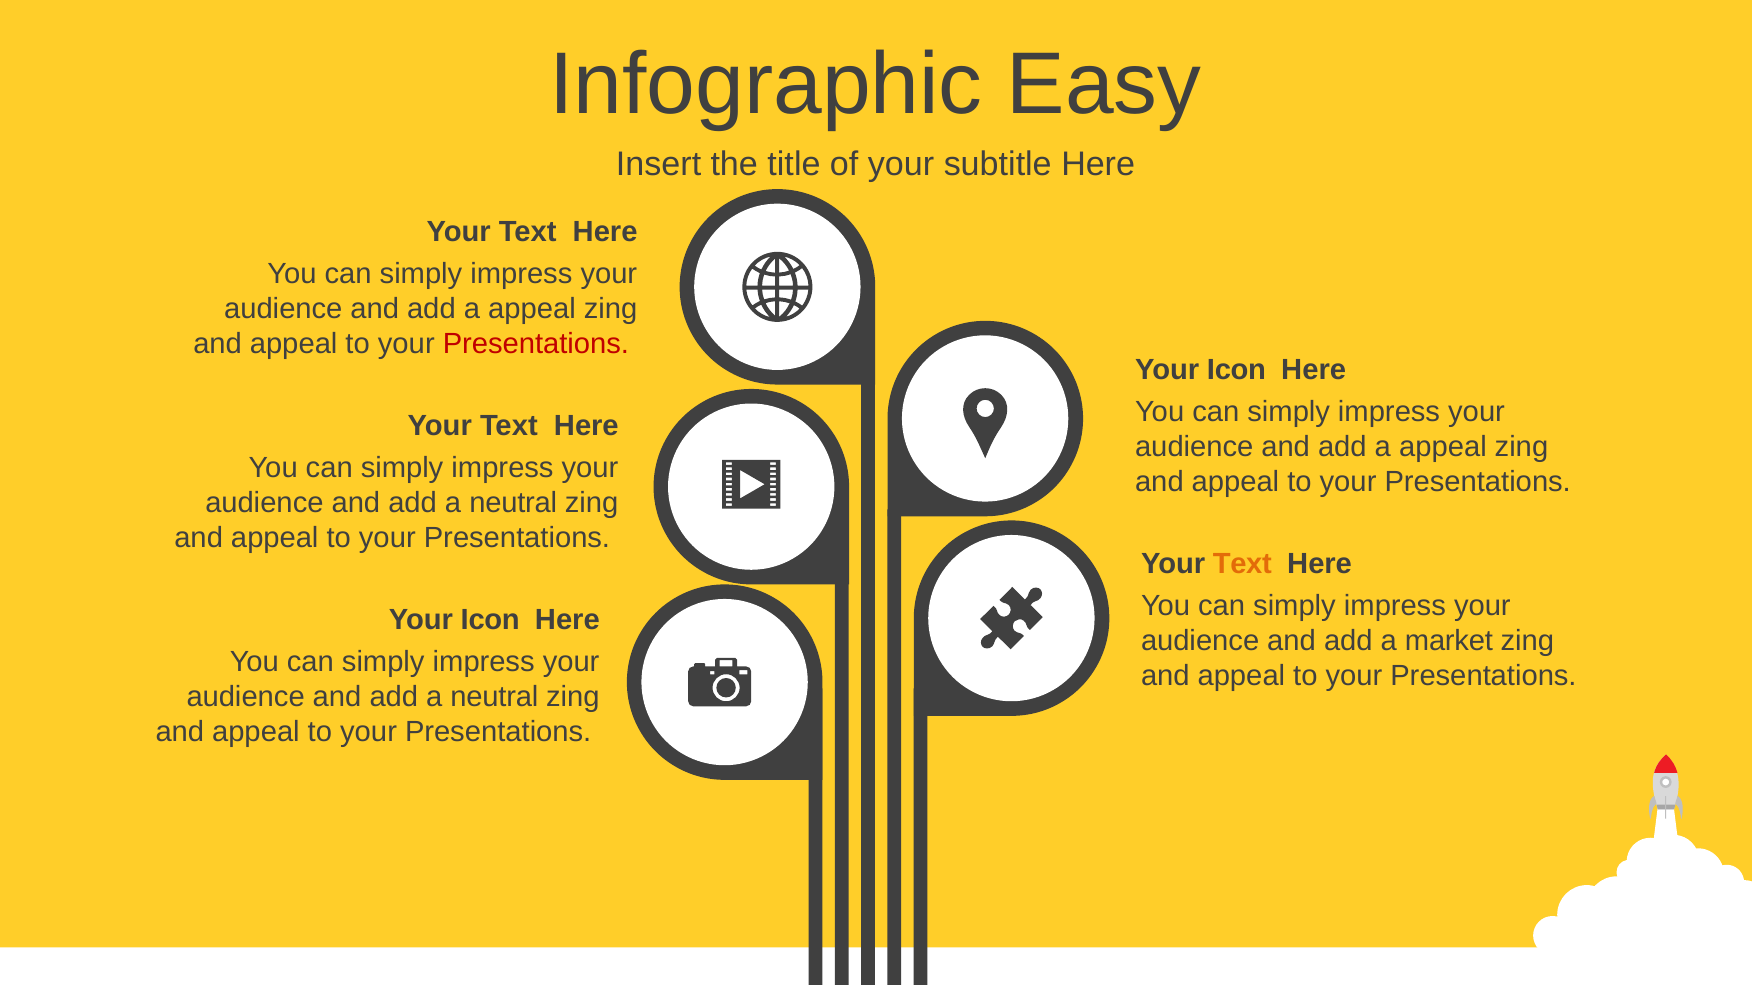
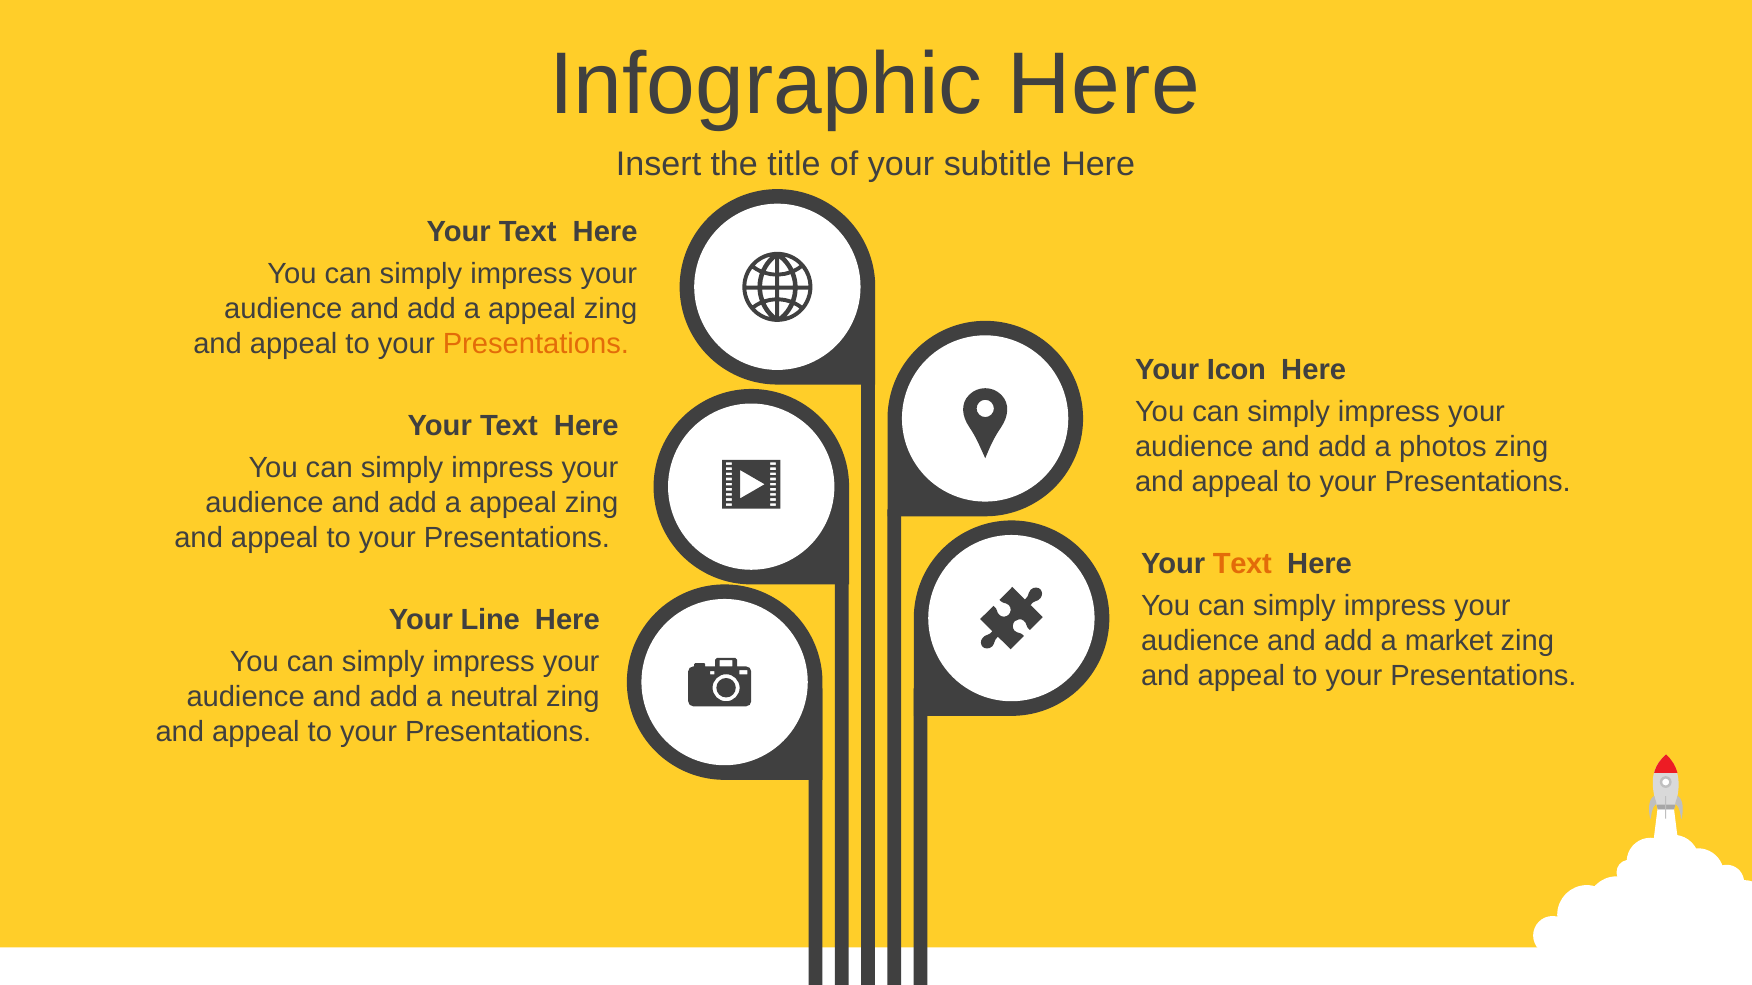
Infographic Easy: Easy -> Here
Presentations at (536, 344) colour: red -> orange
appeal at (1443, 447): appeal -> photos
neutral at (513, 503): neutral -> appeal
Icon at (490, 620): Icon -> Line
